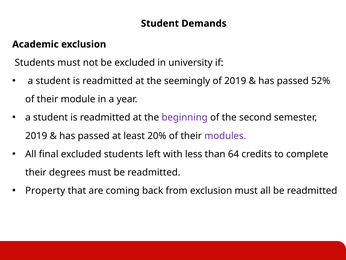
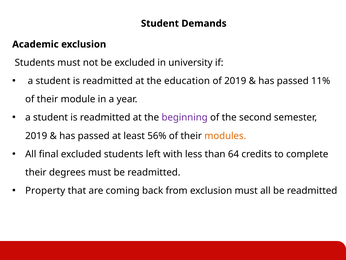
seemingly: seemingly -> education
52%: 52% -> 11%
20%: 20% -> 56%
modules colour: purple -> orange
